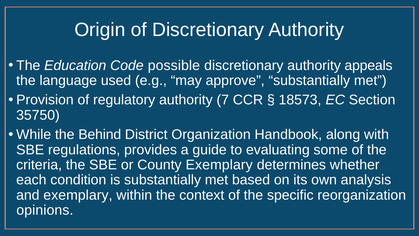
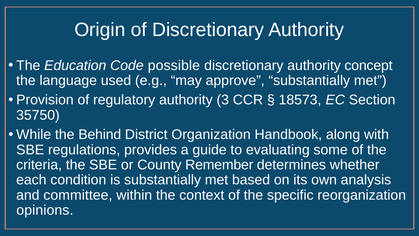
appeals: appeals -> concept
7: 7 -> 3
County Exemplary: Exemplary -> Remember
and exemplary: exemplary -> committee
